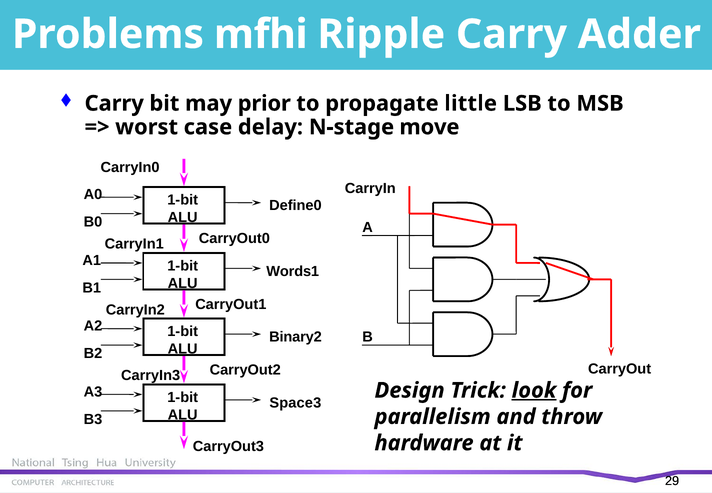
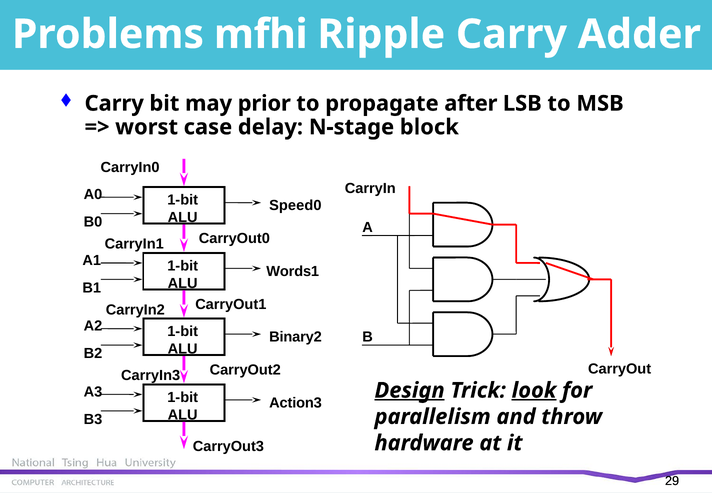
little: little -> after
move: move -> block
Define0: Define0 -> Speed0
Design underline: none -> present
Space3: Space3 -> Action3
